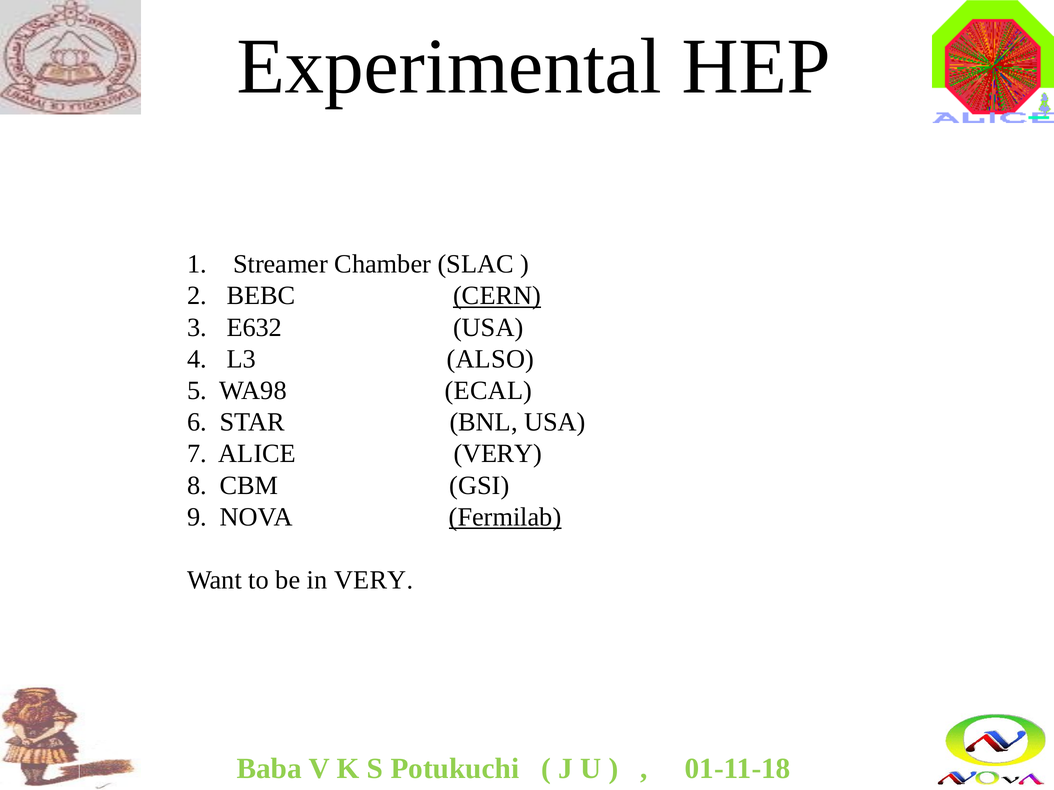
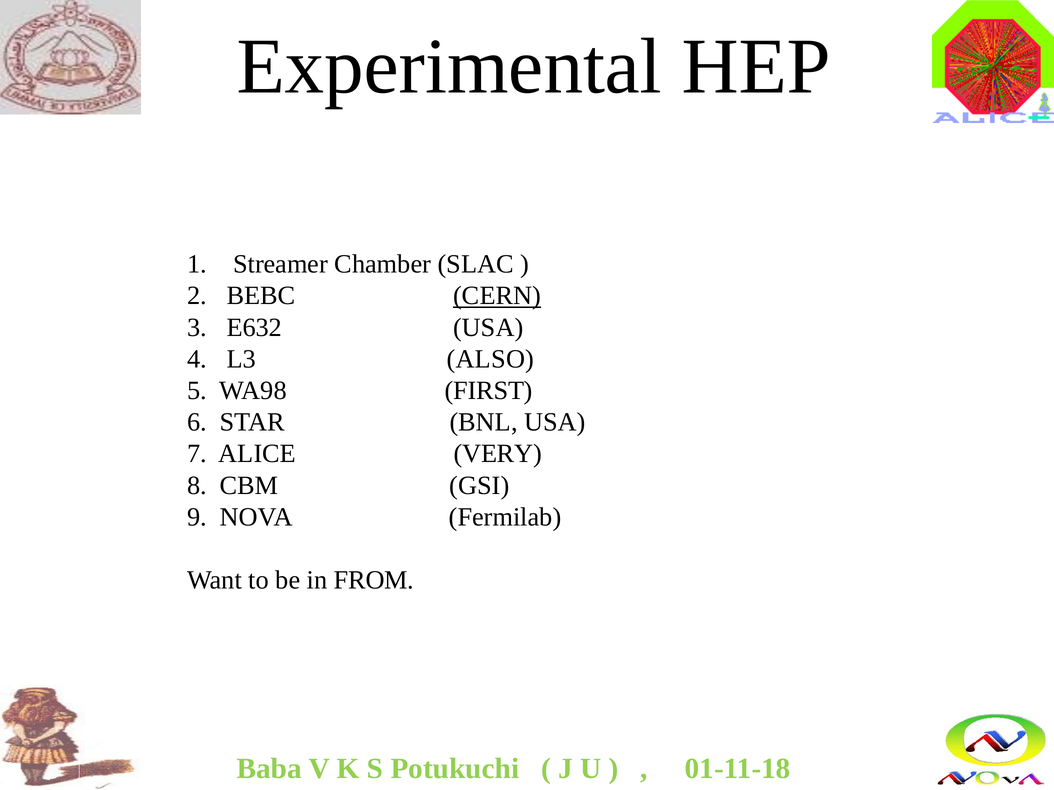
ECAL: ECAL -> FIRST
Fermilab underline: present -> none
in VERY: VERY -> FROM
